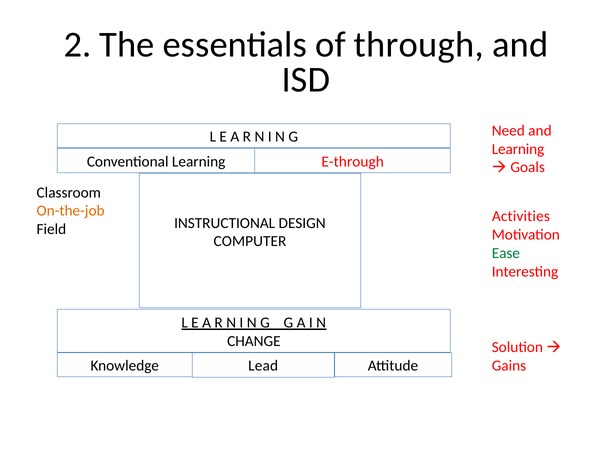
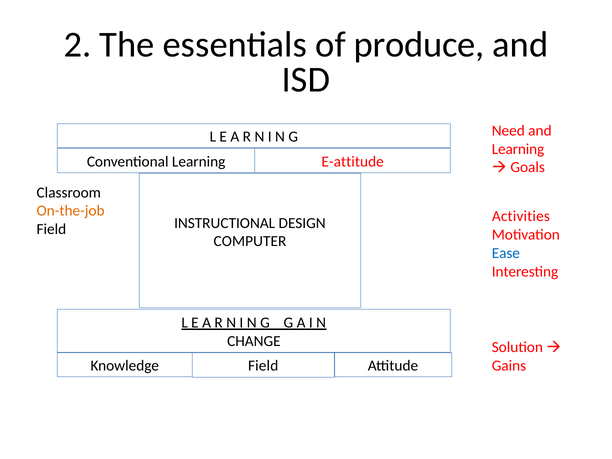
through: through -> produce
E-through: E-through -> E-attitude
Ease colour: green -> blue
Knowledge Lead: Lead -> Field
